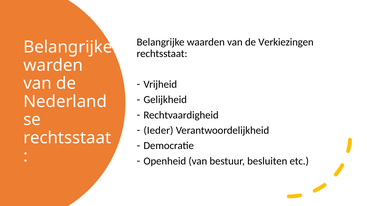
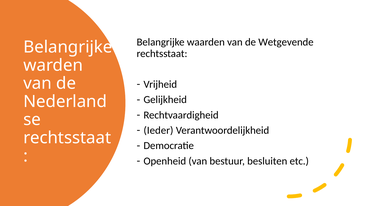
Verkiezingen: Verkiezingen -> Wetgevende
